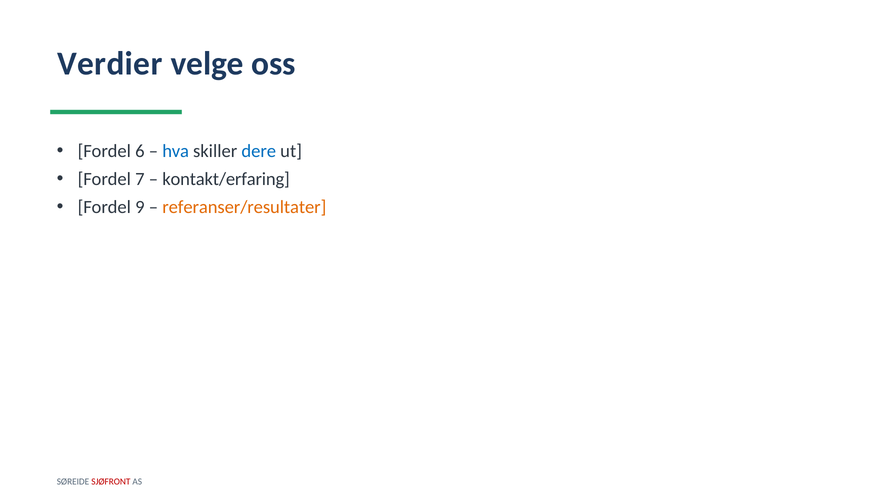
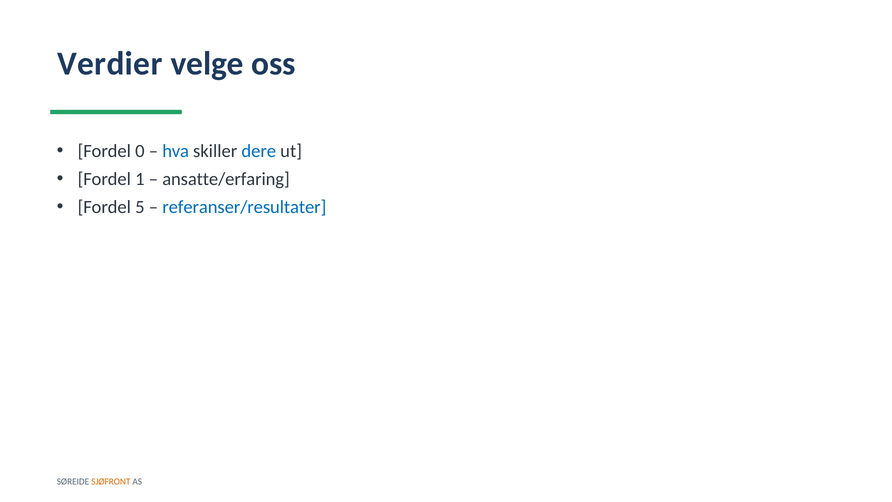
6: 6 -> 0
7: 7 -> 1
kontakt/erfaring: kontakt/erfaring -> ansatte/erfaring
9: 9 -> 5
referanser/resultater colour: orange -> blue
SJØFRONT colour: red -> orange
